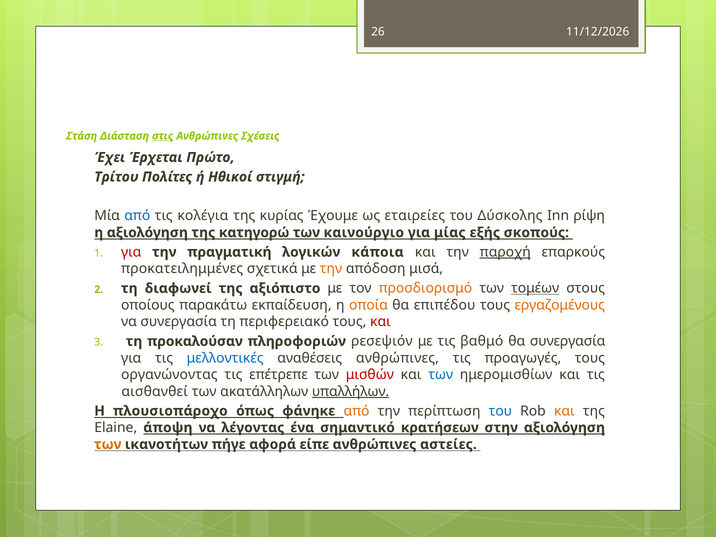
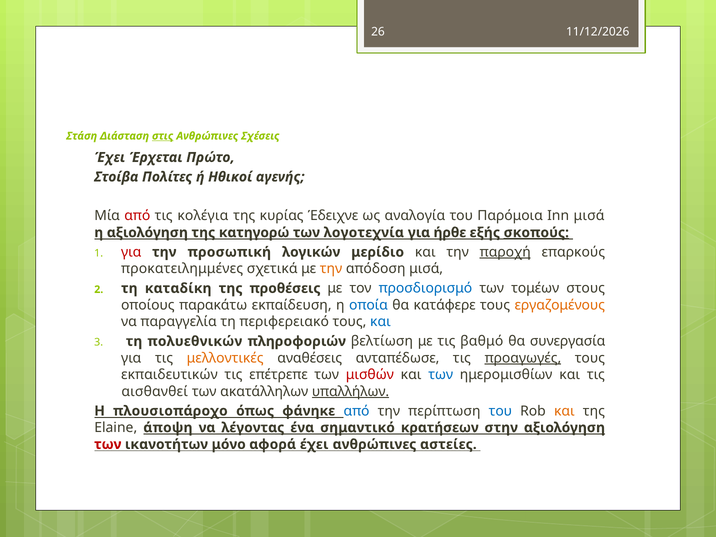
Τρίτου: Τρίτου -> Στοίβα
στιγμή: στιγμή -> αγενής
από at (137, 216) colour: blue -> red
Έχουμε: Έχουμε -> Έδειχνε
εταιρείες: εταιρείες -> αναλογία
Δύσκολης: Δύσκολης -> Παρόμοια
Inn ρίψη: ρίψη -> μισά
καινούργιο: καινούργιο -> λογοτεχνία
μίας: μίας -> ήρθε
σκοπούς underline: none -> present
πραγματική: πραγματική -> προσωπική
κάποια: κάποια -> μερίδιο
διαφωνεί: διαφωνεί -> καταδίκη
αξιόπιστο: αξιόπιστο -> προθέσεις
προσδιορισμό colour: orange -> blue
τομέων underline: present -> none
οποία colour: orange -> blue
επιπέδου: επιπέδου -> κατάφερε
να συνεργασία: συνεργασία -> παραγγελία
και at (380, 322) colour: red -> blue
προκαλούσαν: προκαλούσαν -> πολυεθνικών
ρεσεψιόν: ρεσεψιόν -> βελτίωση
μελλοντικές colour: blue -> orange
αναθέσεις ανθρώπινες: ανθρώπινες -> ανταπέδωσε
προαγωγές underline: none -> present
οργανώνοντας: οργανώνοντας -> εκπαιδευτικών
από at (357, 411) colour: orange -> blue
των at (108, 444) colour: orange -> red
πήγε: πήγε -> μόνο
αφορά είπε: είπε -> έχει
